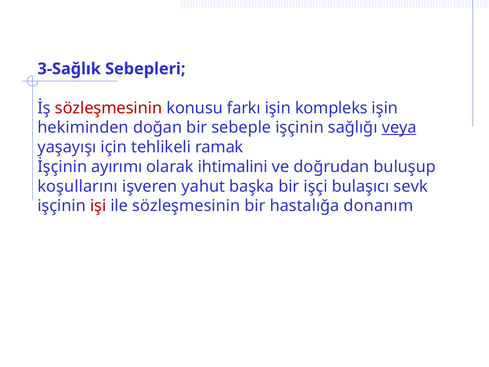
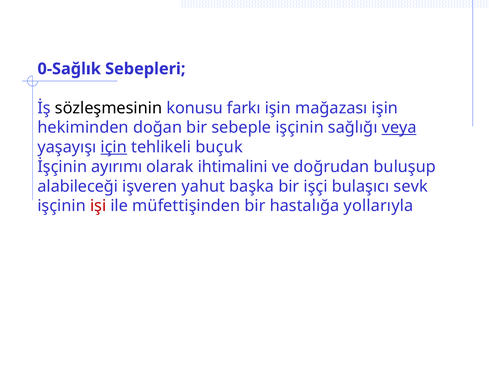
3-Sağlık: 3-Sağlık -> 0-Sağlık
sözleşmesinin at (109, 108) colour: red -> black
kompleks: kompleks -> mağazası
için underline: none -> present
ramak: ramak -> buçuk
koşullarını: koşullarını -> alabileceği
ile sözleşmesinin: sözleşmesinin -> müfettişinden
donanım: donanım -> yollarıyla
